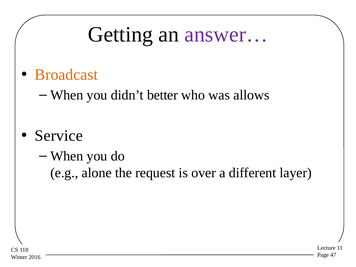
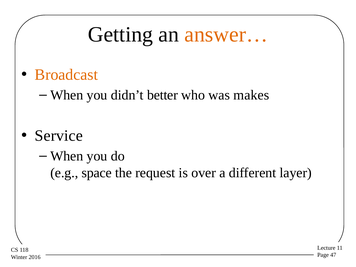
answer… colour: purple -> orange
allows: allows -> makes
alone: alone -> space
